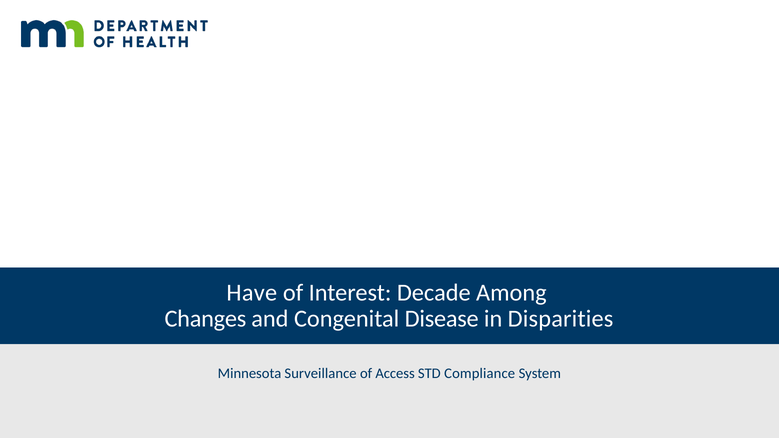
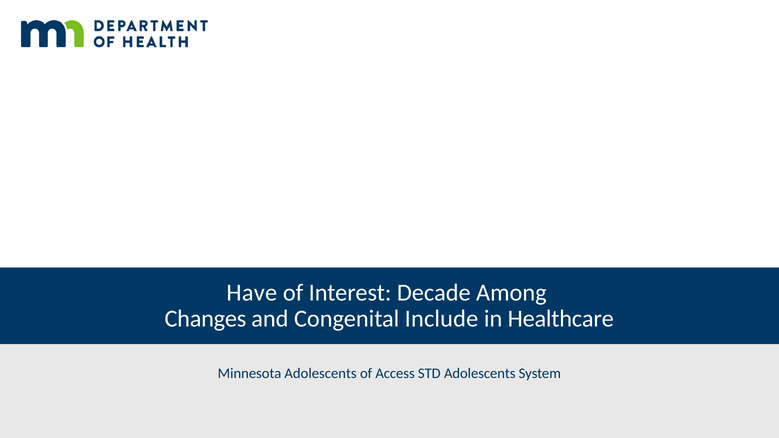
Disease: Disease -> Include
Disparities: Disparities -> Healthcare
Minnesota Surveillance: Surveillance -> Adolescents
STD Compliance: Compliance -> Adolescents
